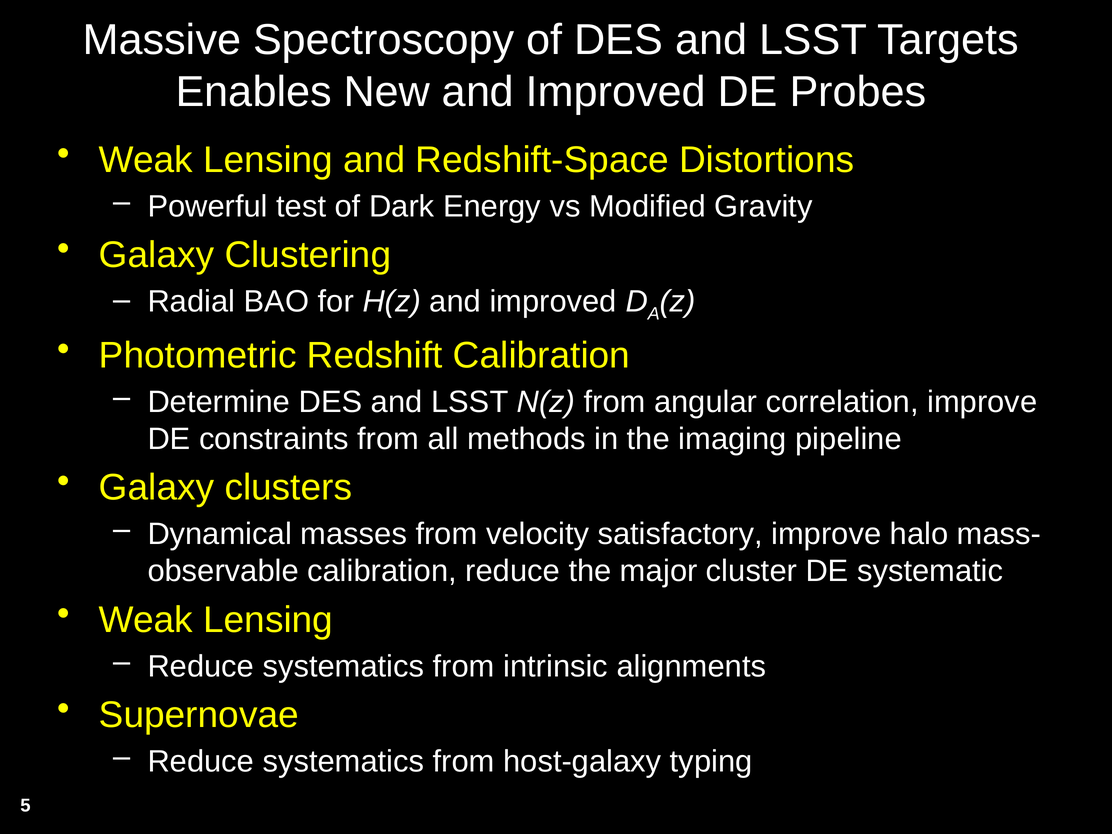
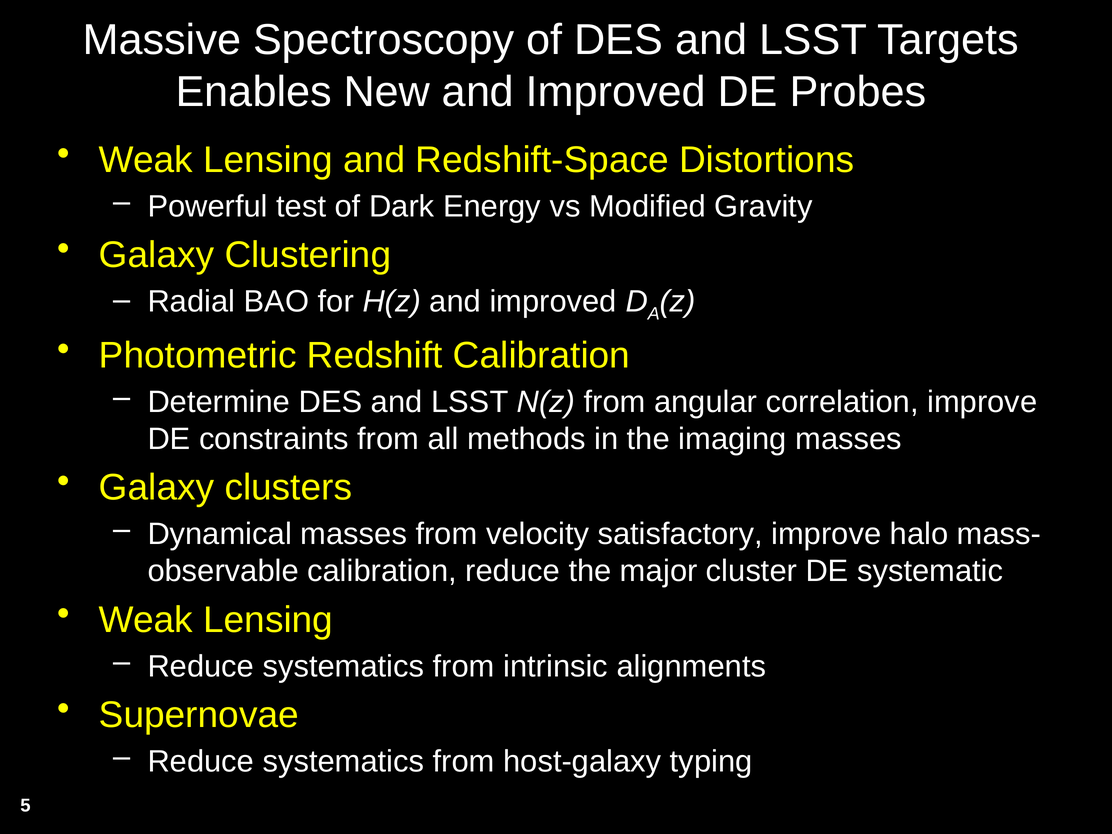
imaging pipeline: pipeline -> masses
